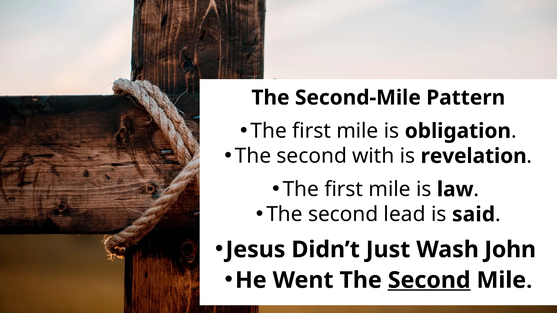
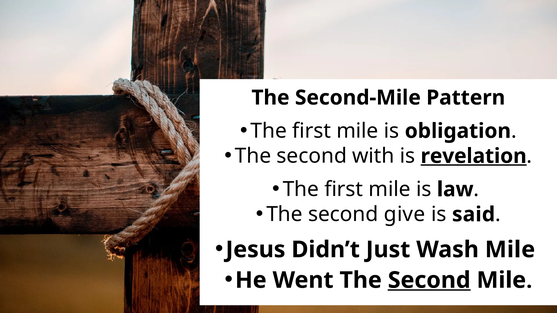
revelation underline: none -> present
lead: lead -> give
Wash John: John -> Mile
